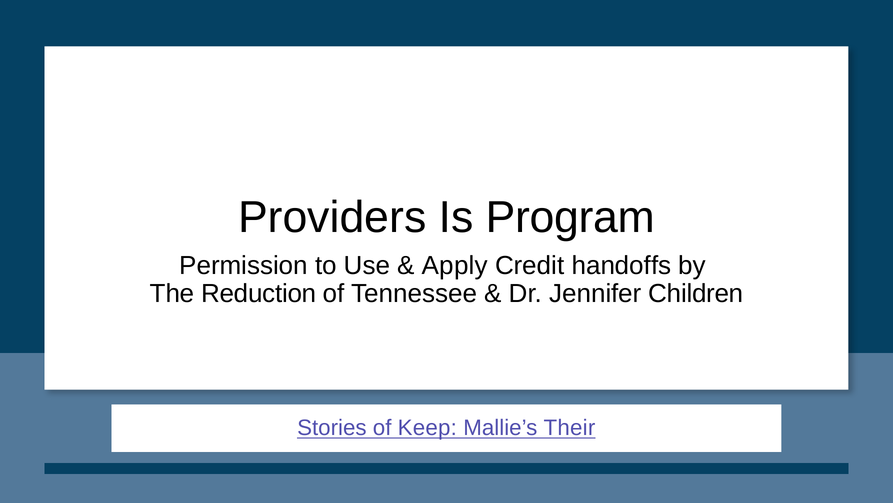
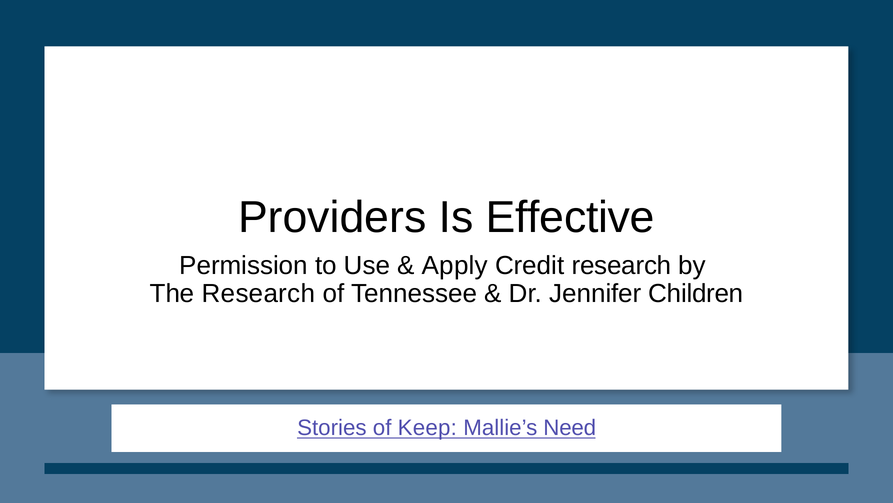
Program: Program -> Effective
Credit handoffs: handoffs -> research
The Reduction: Reduction -> Research
Their: Their -> Need
